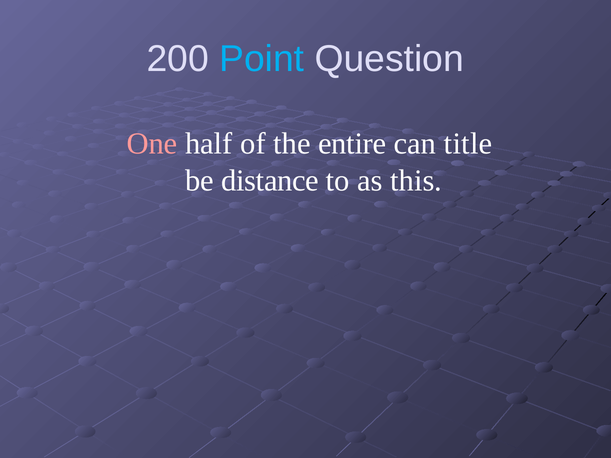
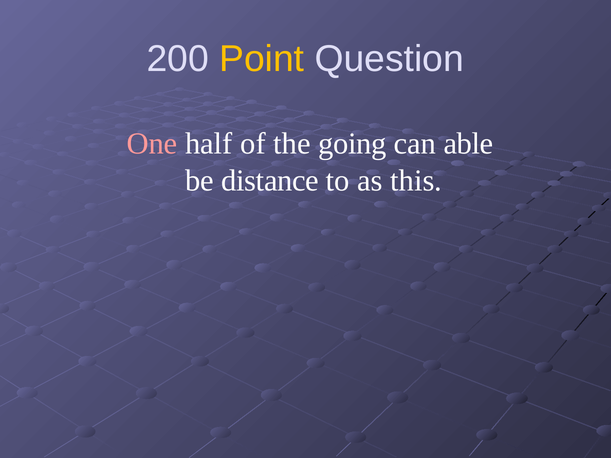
Point colour: light blue -> yellow
entire: entire -> going
title: title -> able
